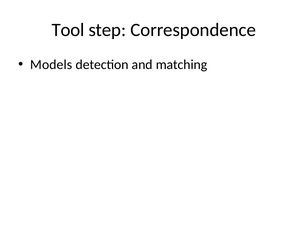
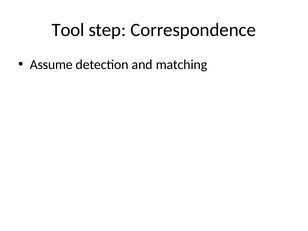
Models: Models -> Assume
